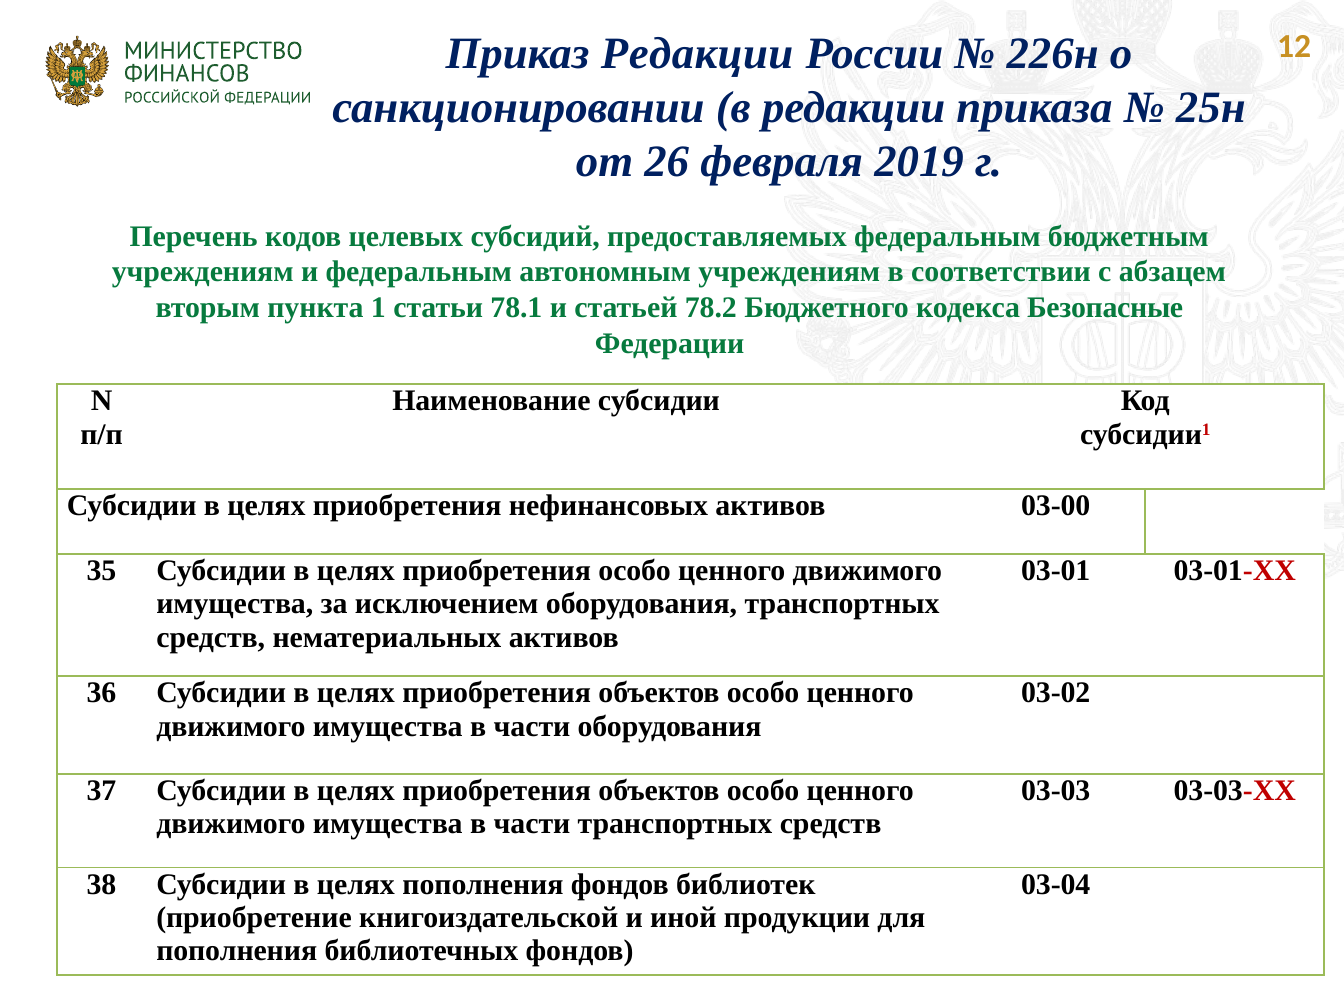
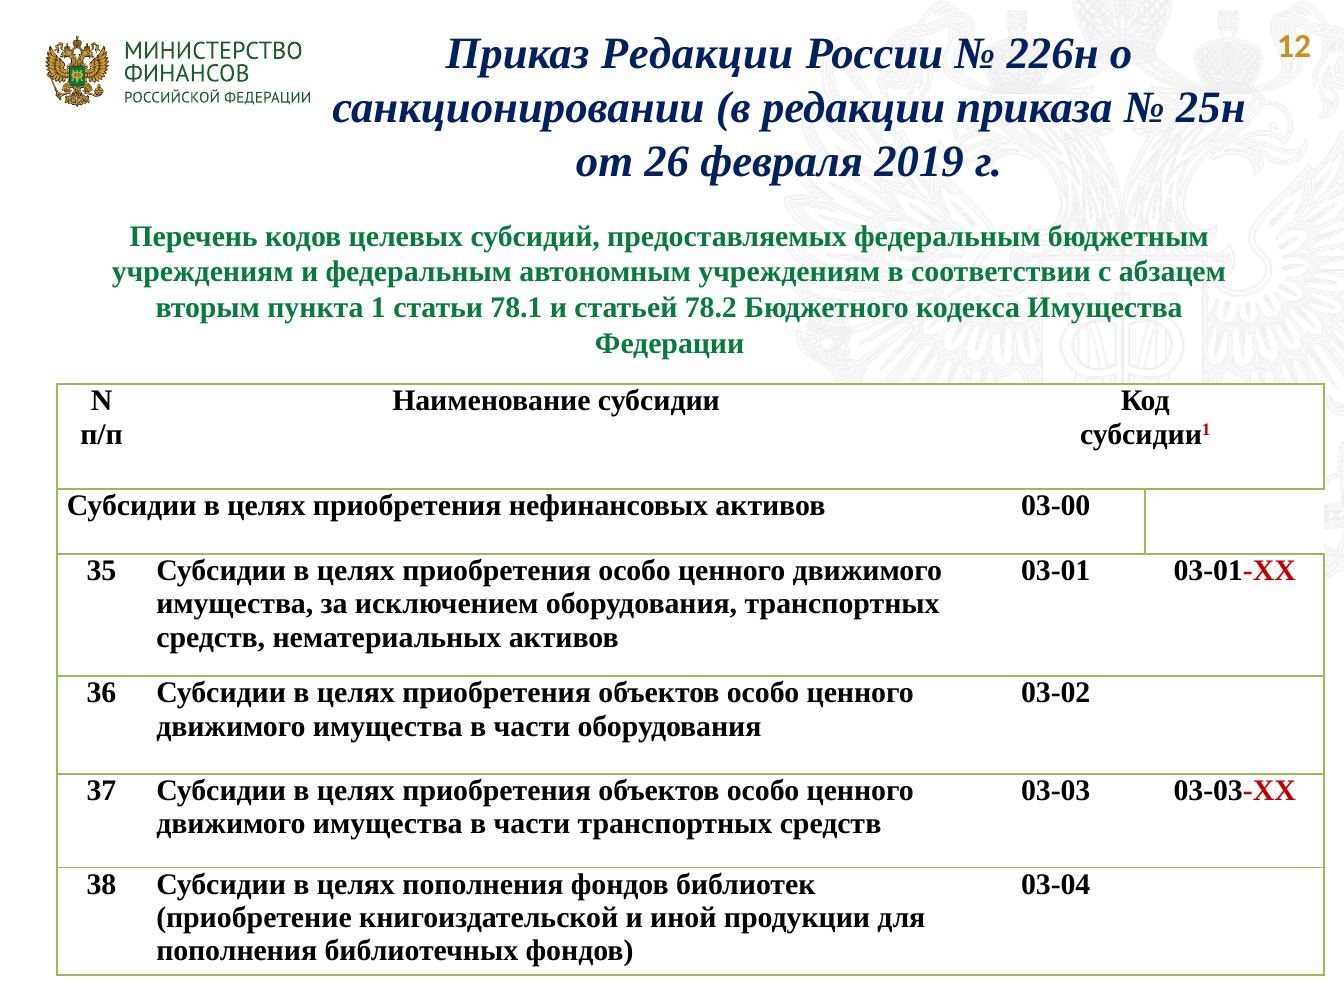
кодекса Безопасные: Безопасные -> Имущества
